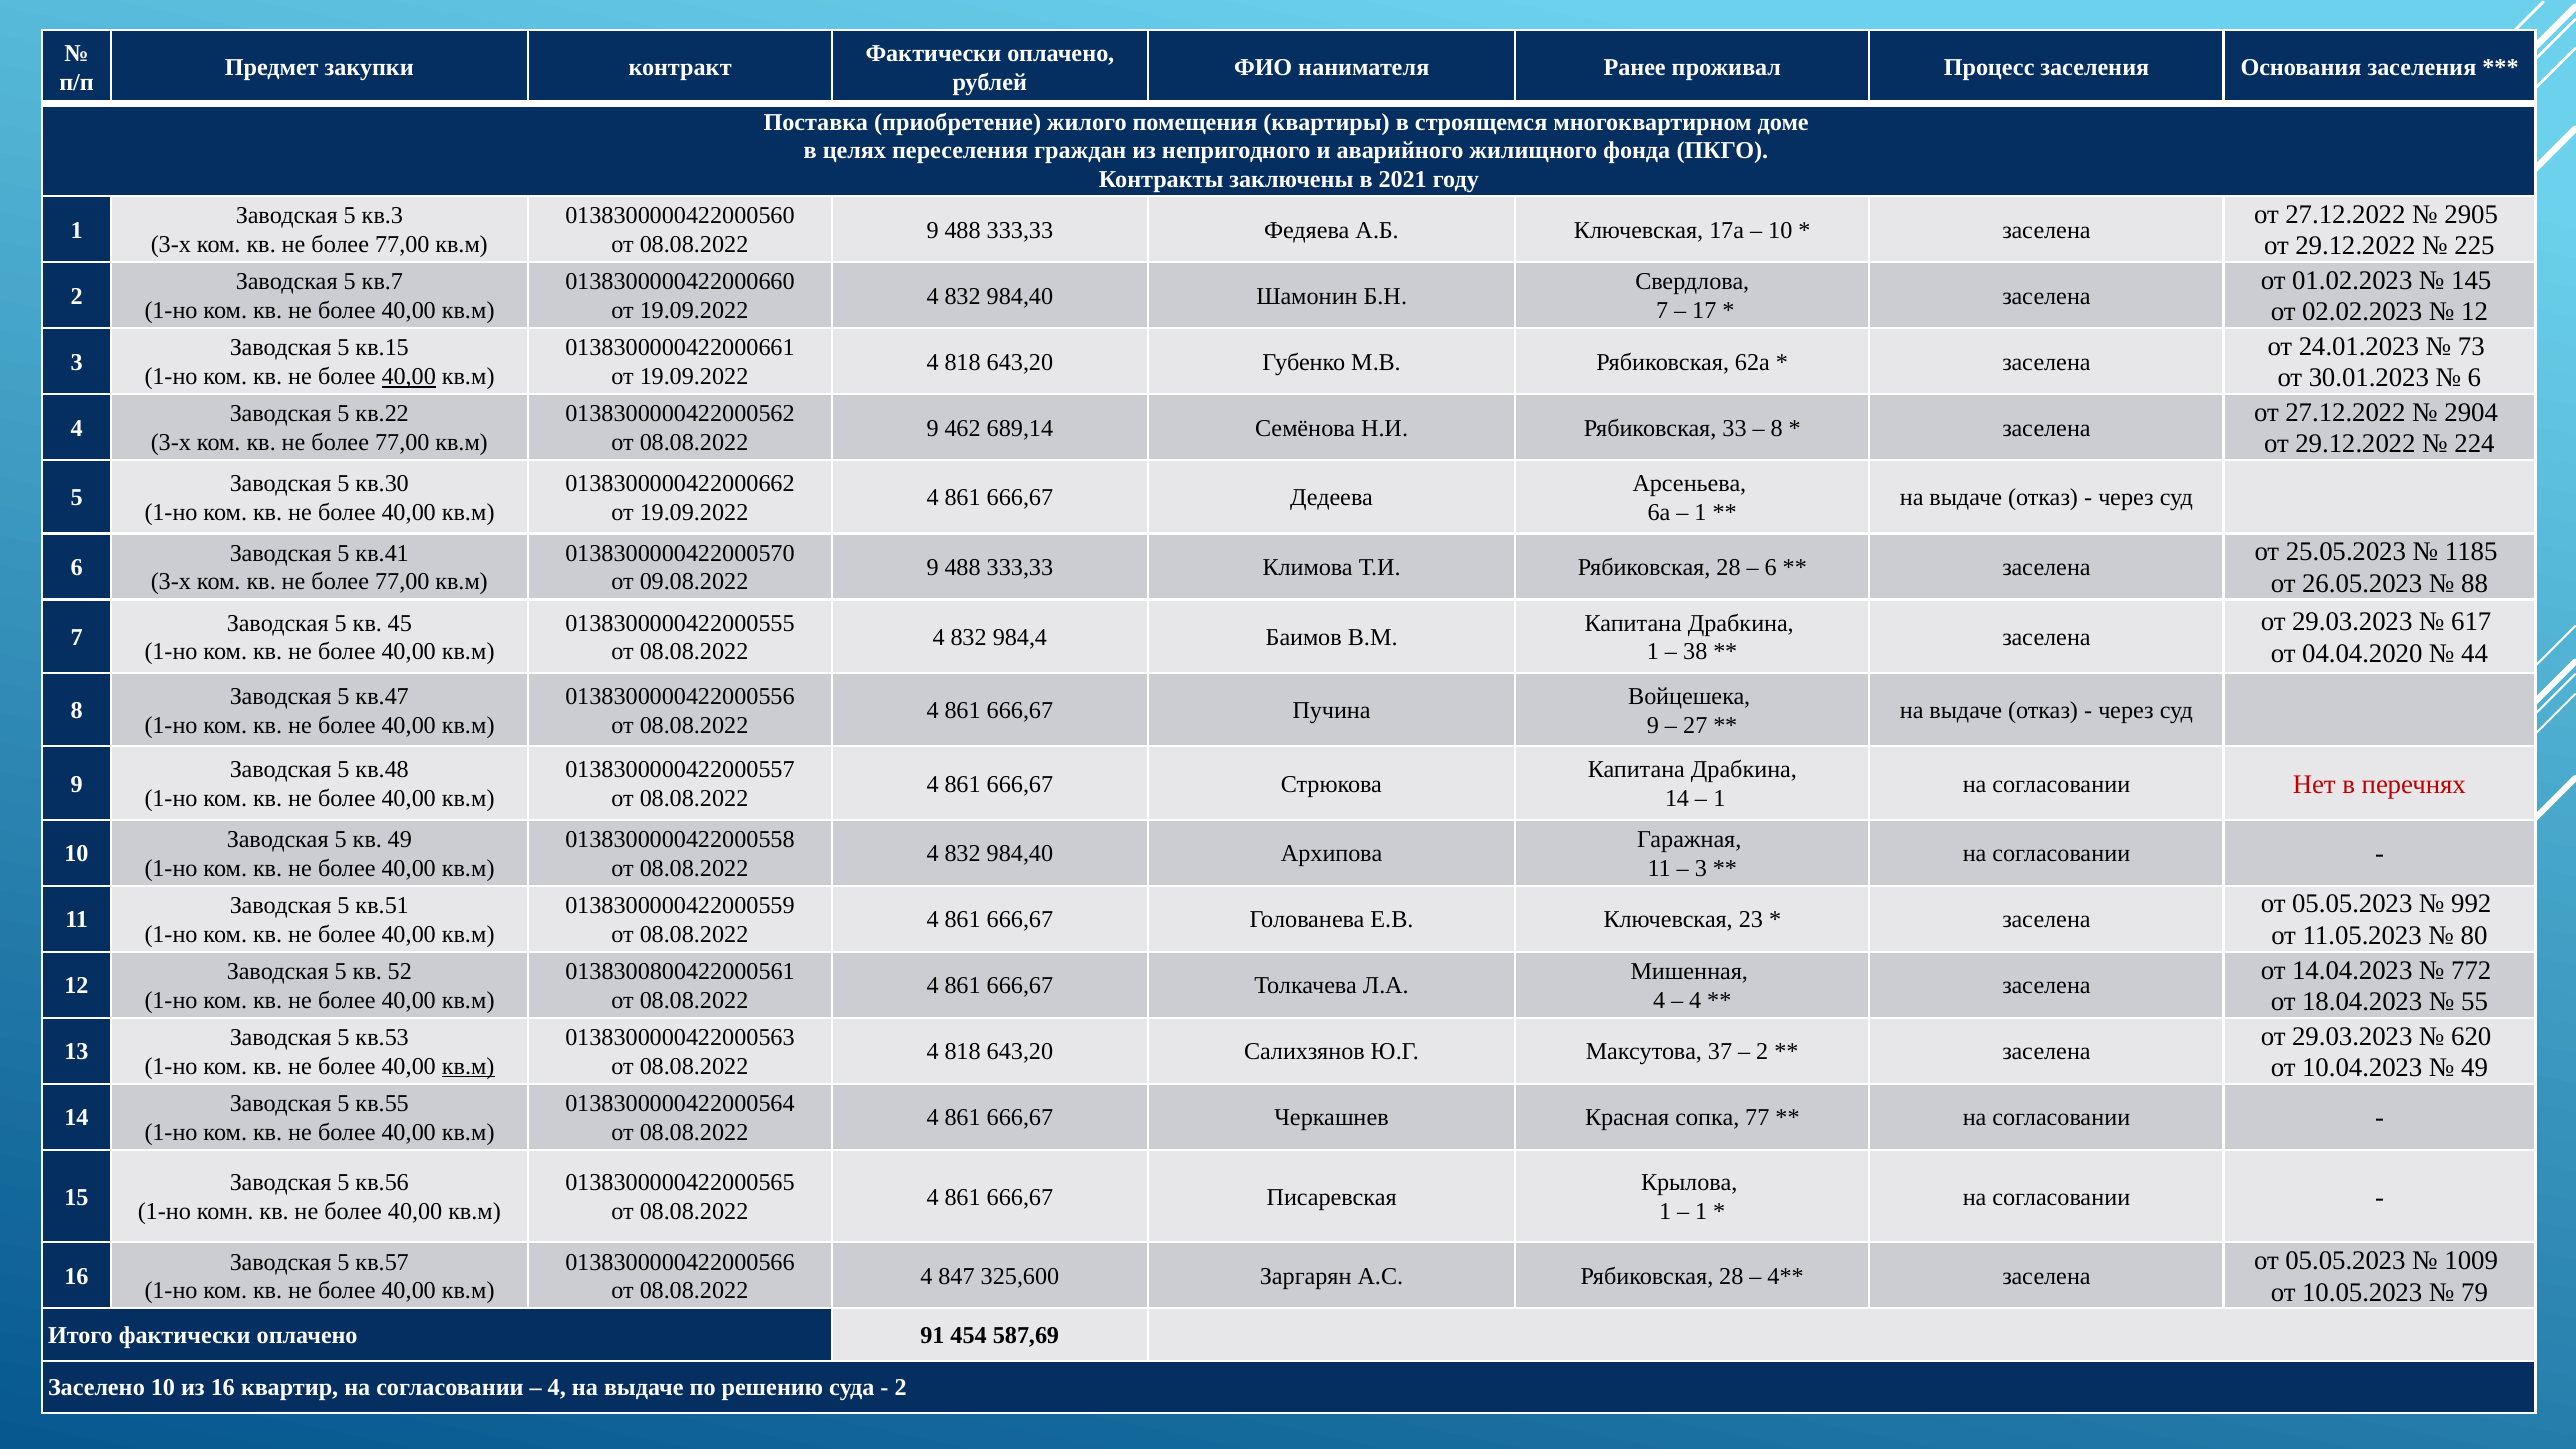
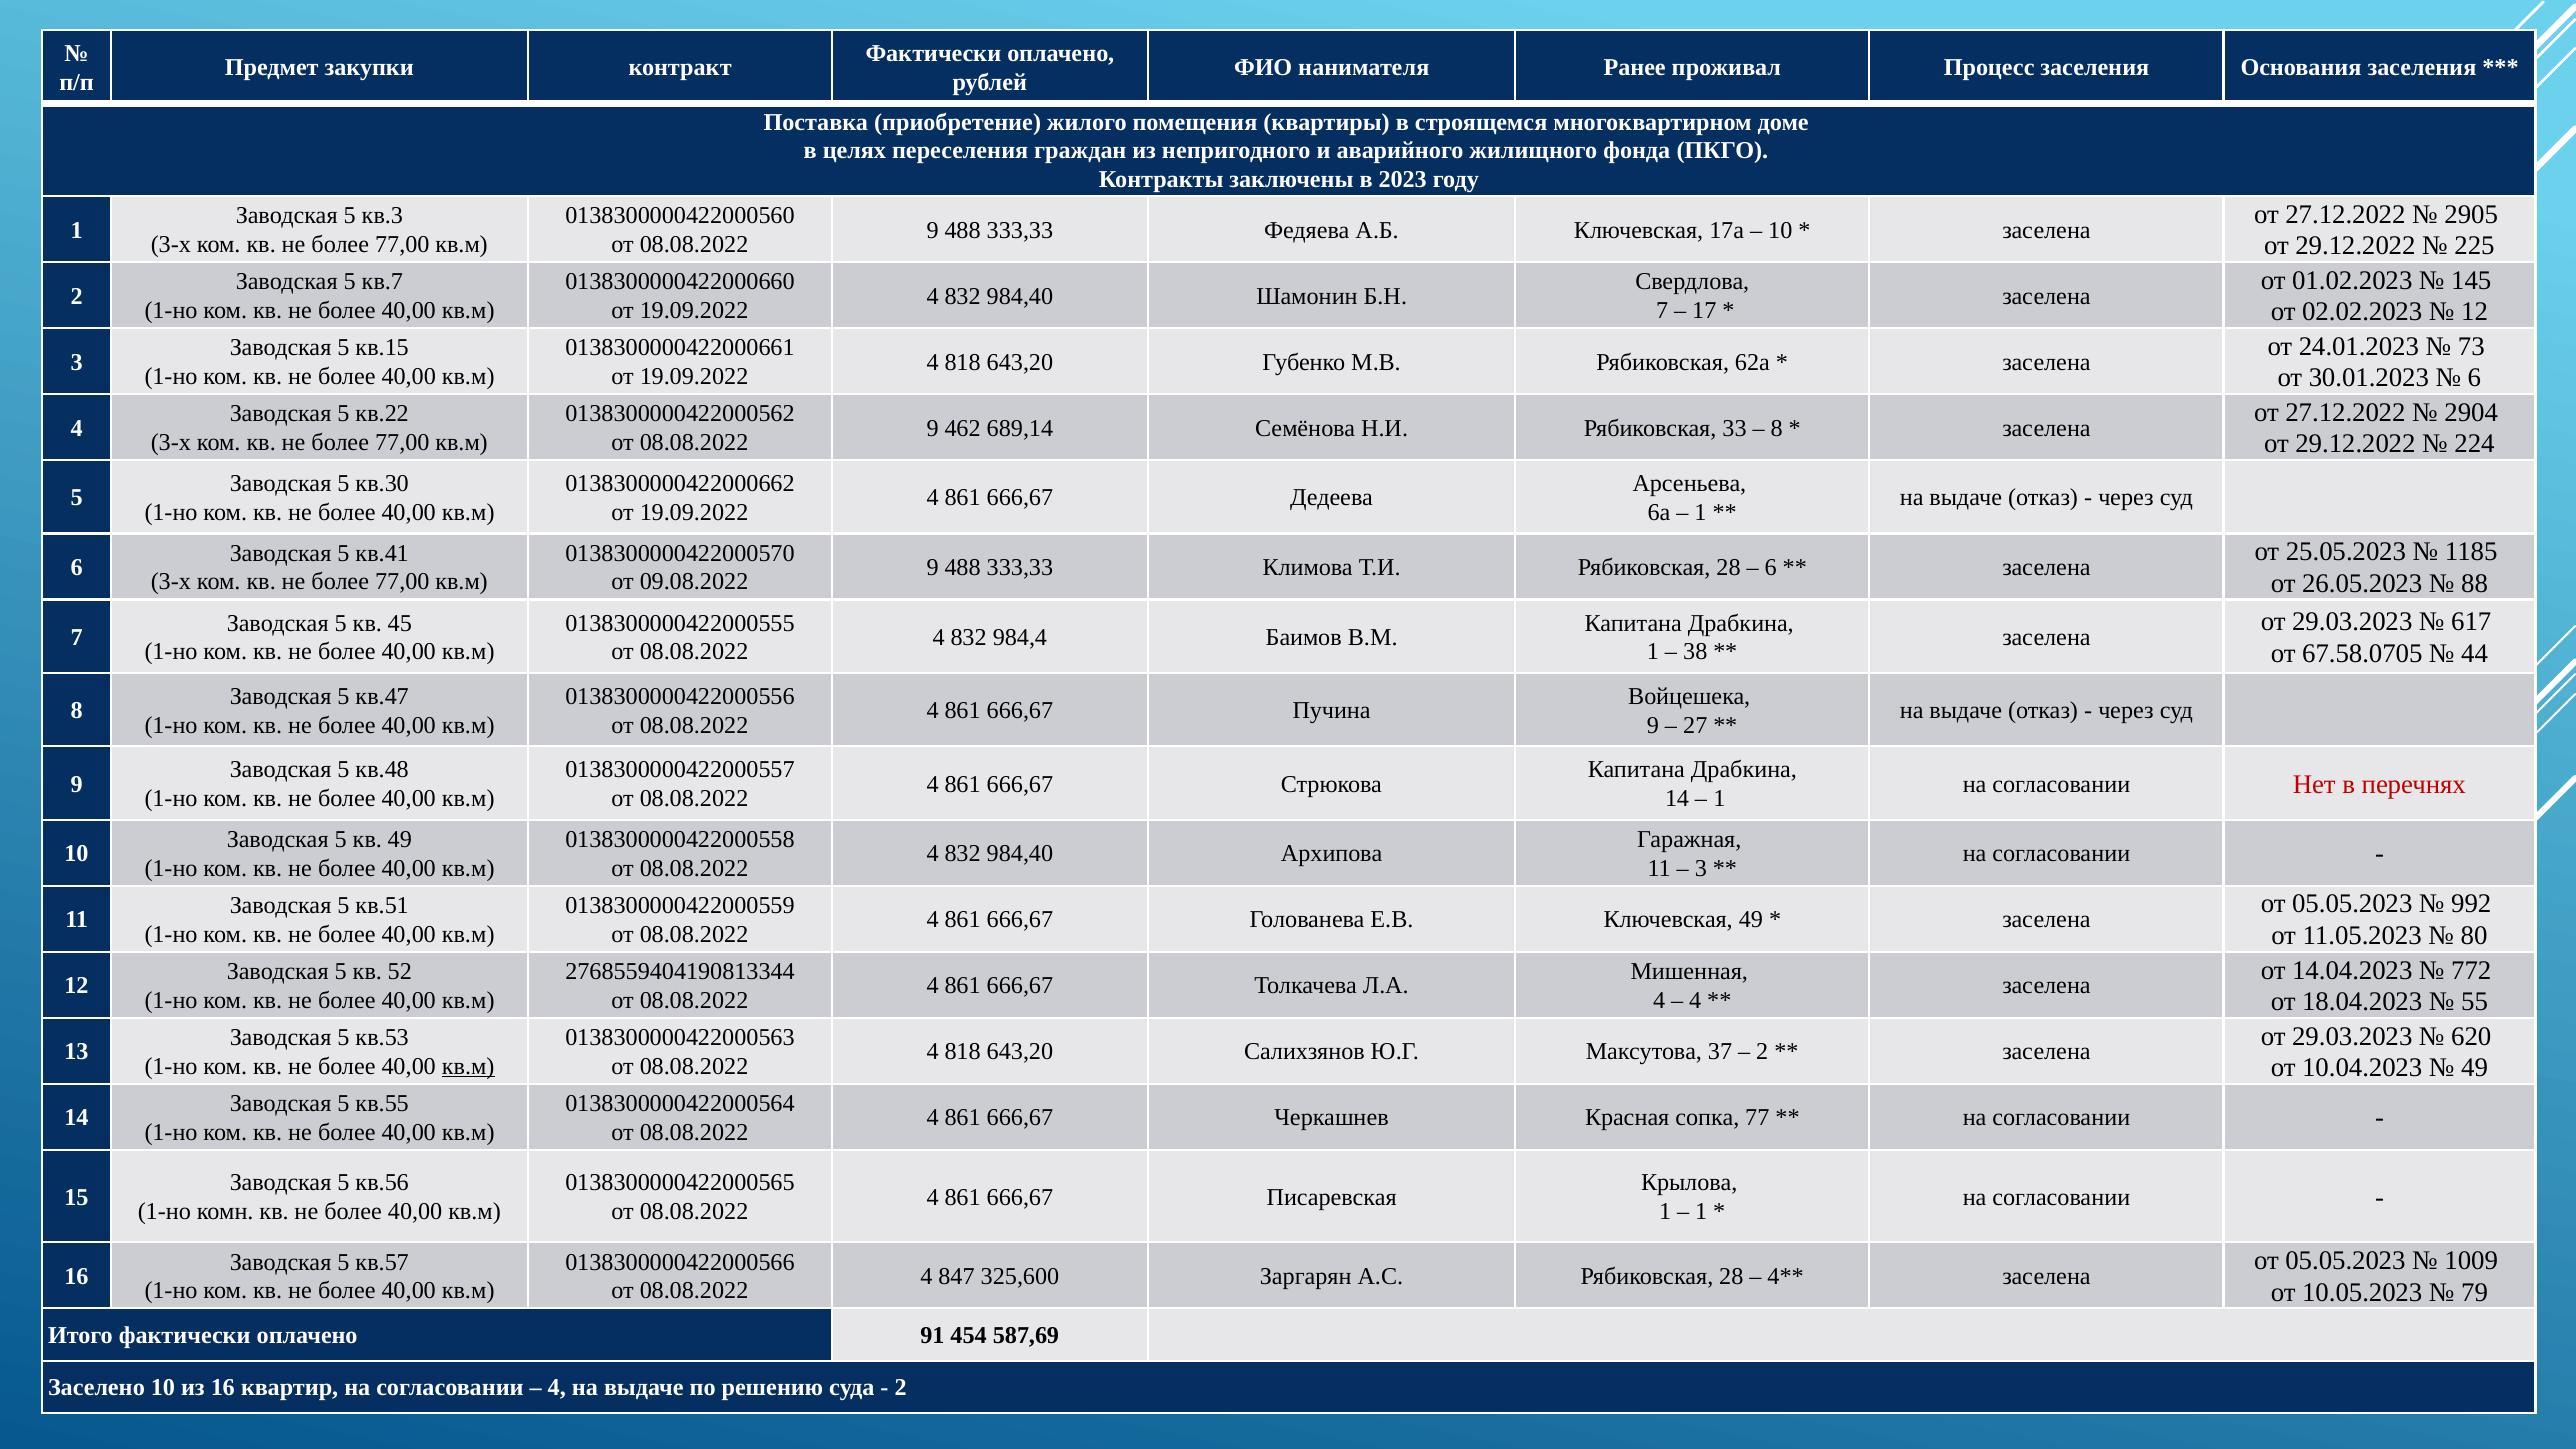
2021: 2021 -> 2023
40,00 at (409, 377) underline: present -> none
04.04.2020: 04.04.2020 -> 67.58.0705
Ключевская 23: 23 -> 49
0138300800422000561: 0138300800422000561 -> 2768559404190813344
